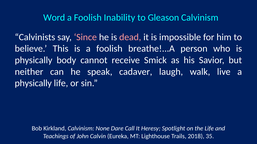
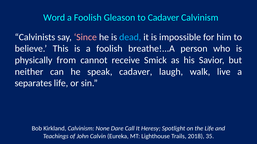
Inability: Inability -> Gleason
to Gleason: Gleason -> Cadaver
dead colour: pink -> light blue
body: body -> from
physically at (33, 83): physically -> separates
